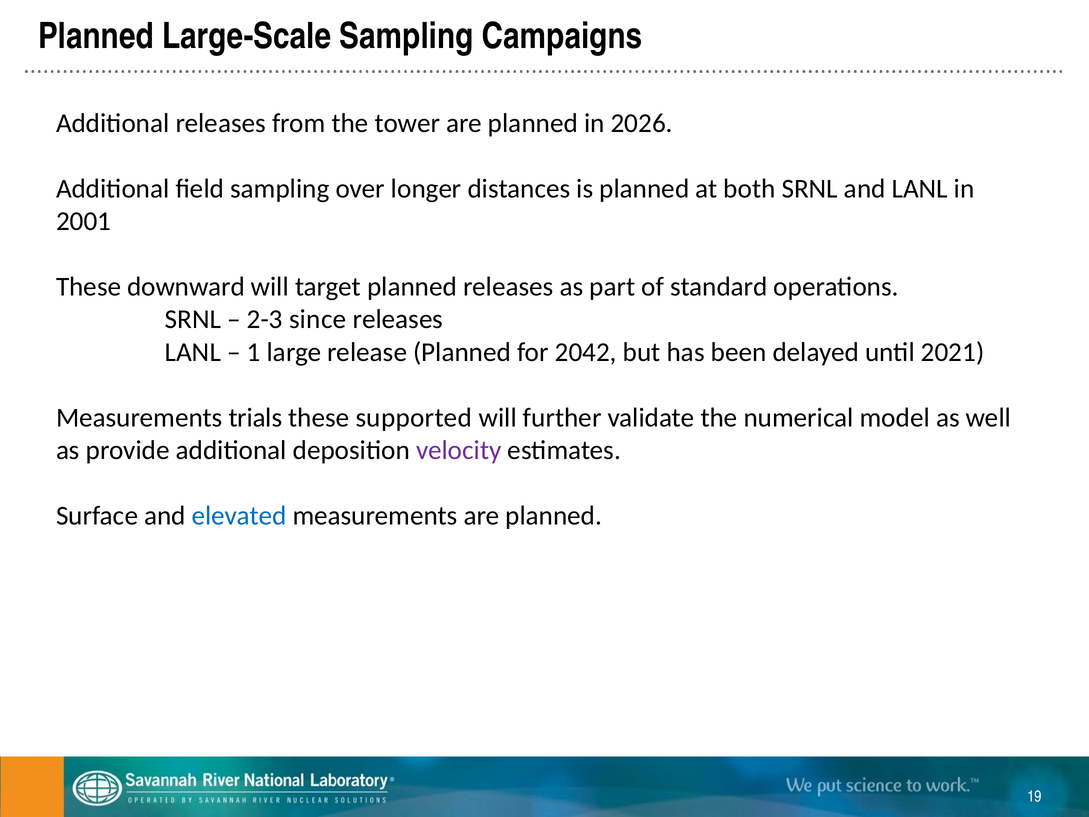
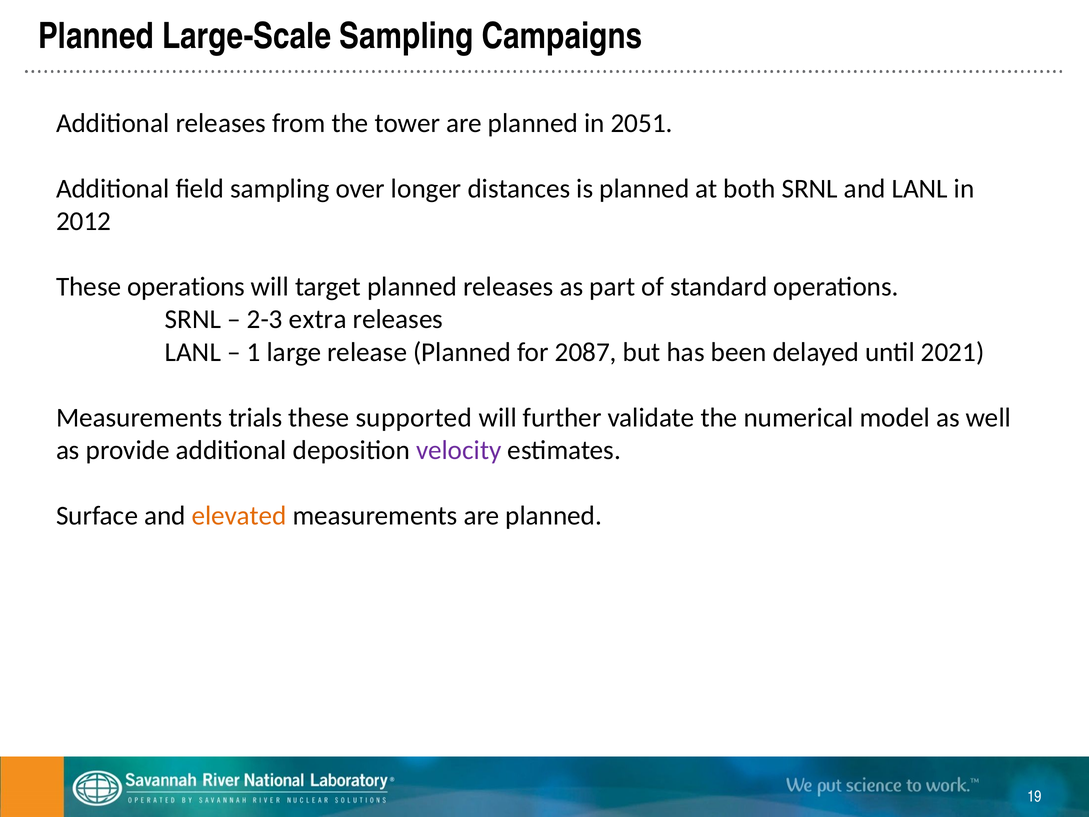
2026: 2026 -> 2051
2001: 2001 -> 2012
These downward: downward -> operations
since: since -> extra
2042: 2042 -> 2087
elevated colour: blue -> orange
